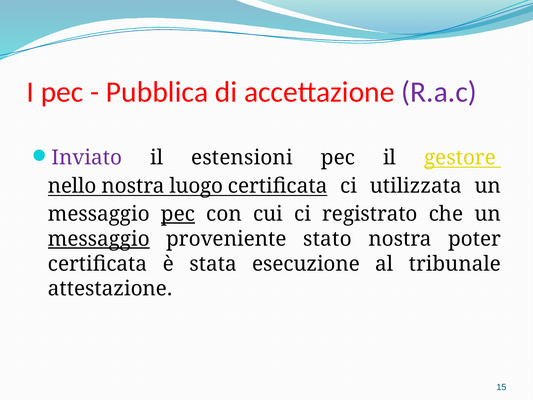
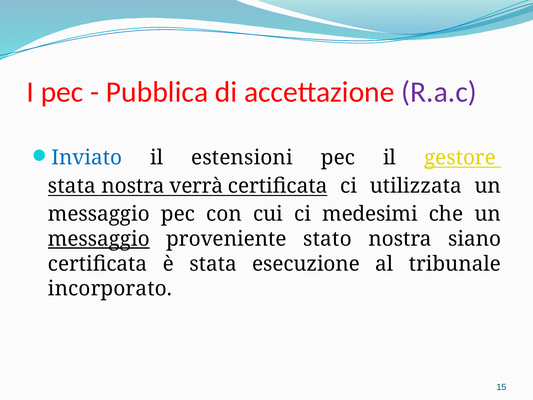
Inviato colour: purple -> blue
nello at (72, 186): nello -> stata
luogo: luogo -> verrà
pec at (178, 214) underline: present -> none
registrato: registrato -> medesimi
poter: poter -> siano
attestazione: attestazione -> incorporato
